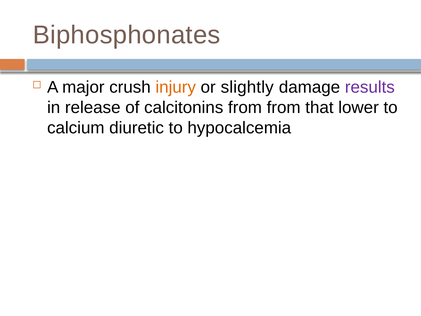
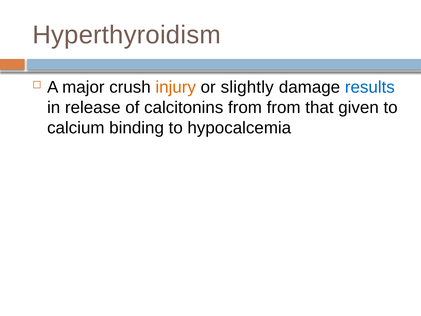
Biphosphonates: Biphosphonates -> Hyperthyroidism
results colour: purple -> blue
lower: lower -> given
diuretic: diuretic -> binding
